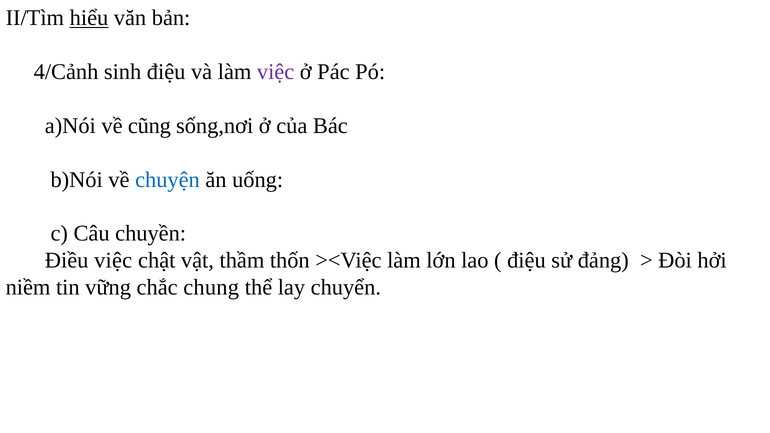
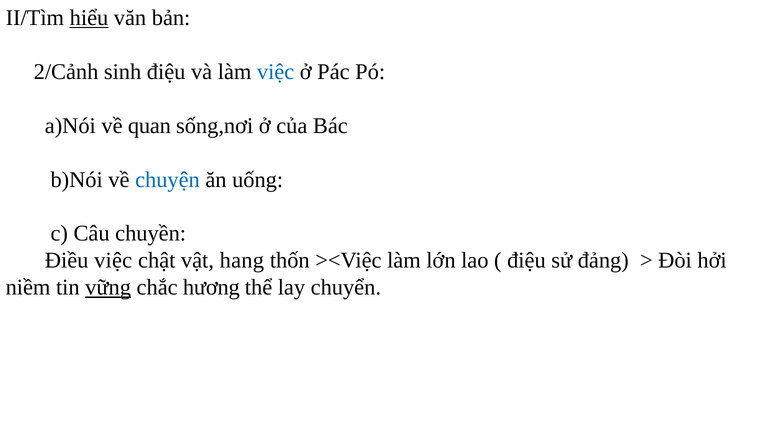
4/Cảnh: 4/Cảnh -> 2/Cảnh
việc at (276, 72) colour: purple -> blue
cũng: cũng -> quan
thầm: thầm -> hang
vững underline: none -> present
chung: chung -> hương
